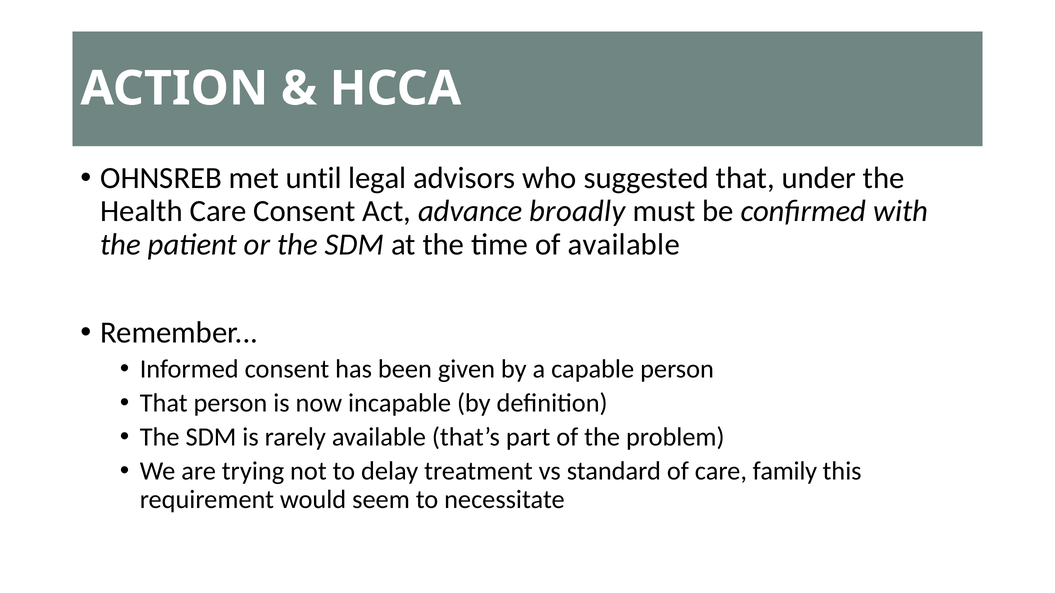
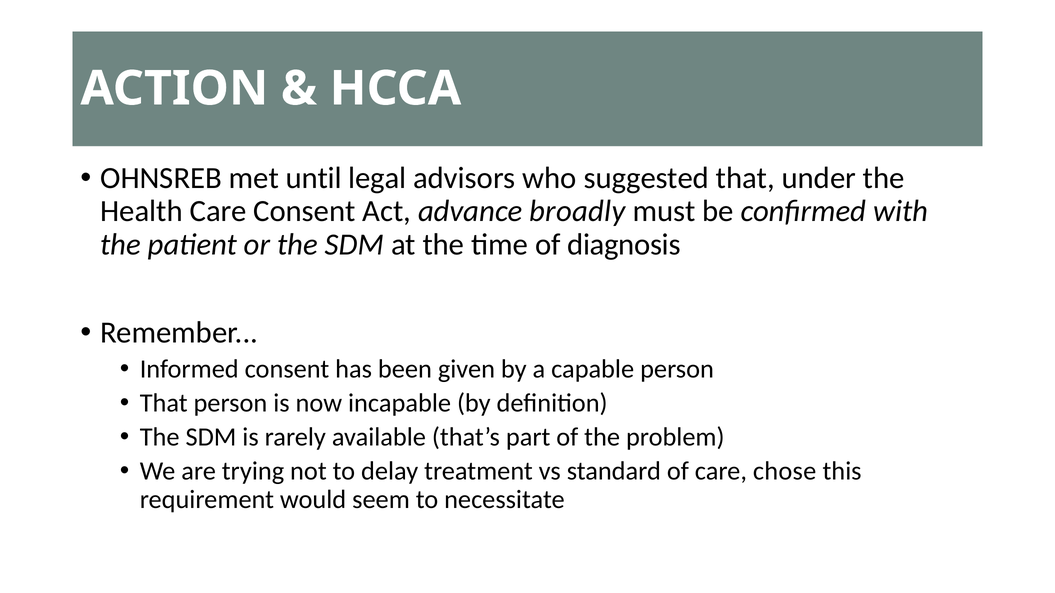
of available: available -> diagnosis
family: family -> chose
